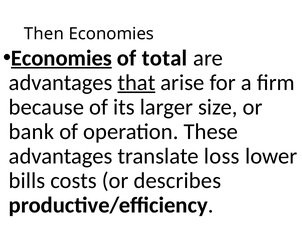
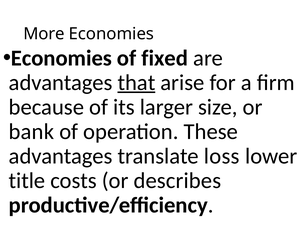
Then: Then -> More
Economies at (61, 58) underline: present -> none
total: total -> fixed
bills: bills -> title
